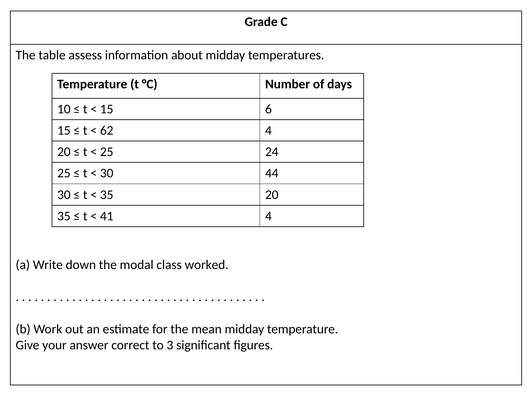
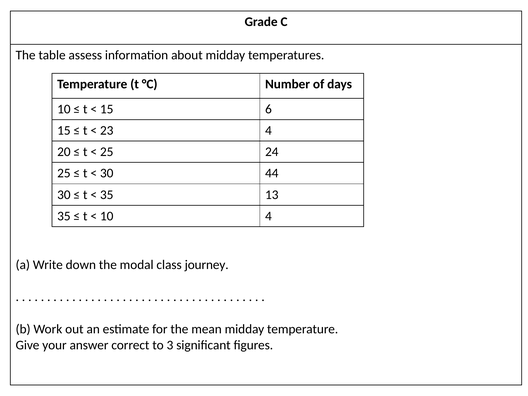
62: 62 -> 23
35 20: 20 -> 13
41 at (107, 216): 41 -> 10
worked: worked -> journey
